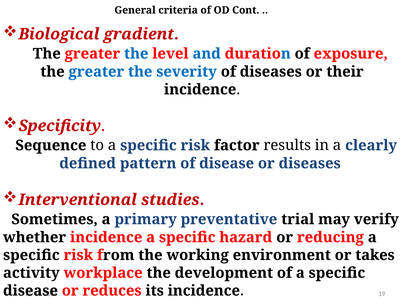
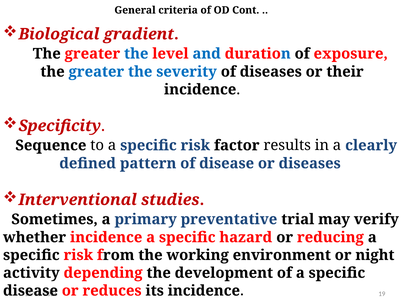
takes: takes -> night
workplace: workplace -> depending
